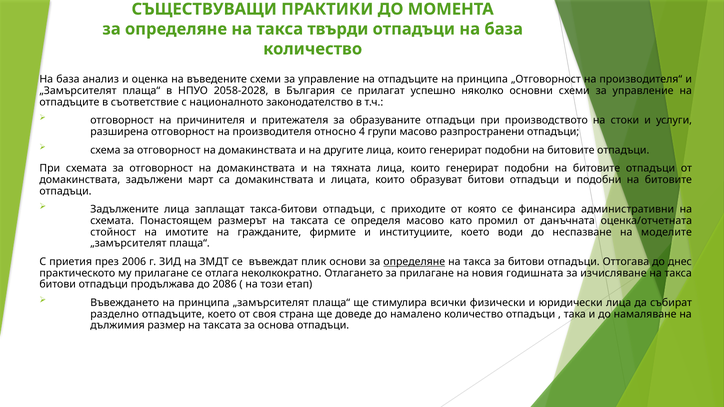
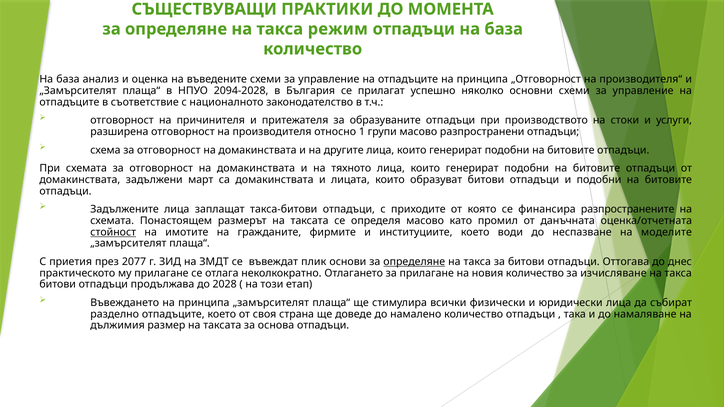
твърди: твърди -> режим
2058-2028: 2058-2028 -> 2094-2028
4: 4 -> 1
тяхната: тяхната -> тяхното
административни: административни -> разпространените
стойност underline: none -> present
2006: 2006 -> 2077
новия годишната: годишната -> количество
2086: 2086 -> 2028
